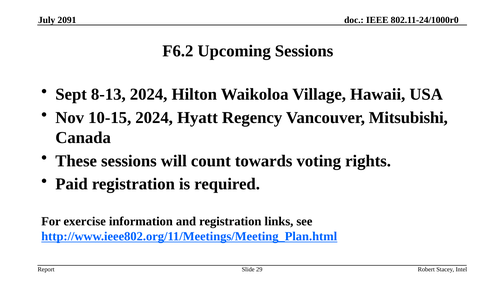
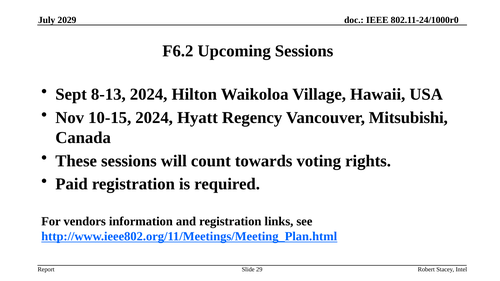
2091: 2091 -> 2029
exercise: exercise -> vendors
